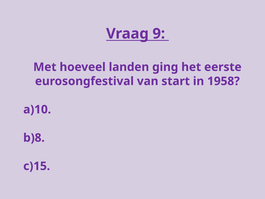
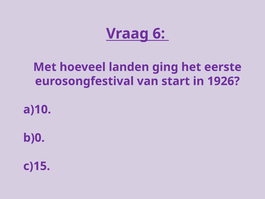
9: 9 -> 6
1958: 1958 -> 1926
b)8: b)8 -> b)0
